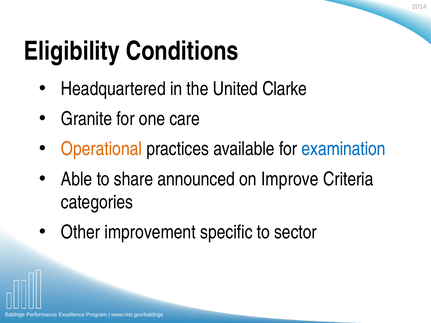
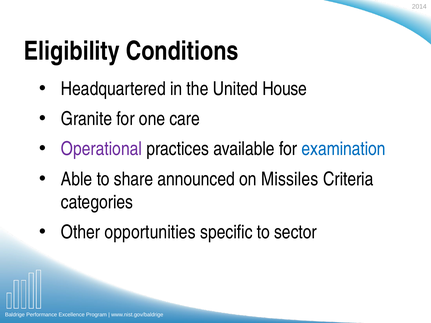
Clarke: Clarke -> House
Operational colour: orange -> purple
Improve: Improve -> Missiles
improvement: improvement -> opportunities
